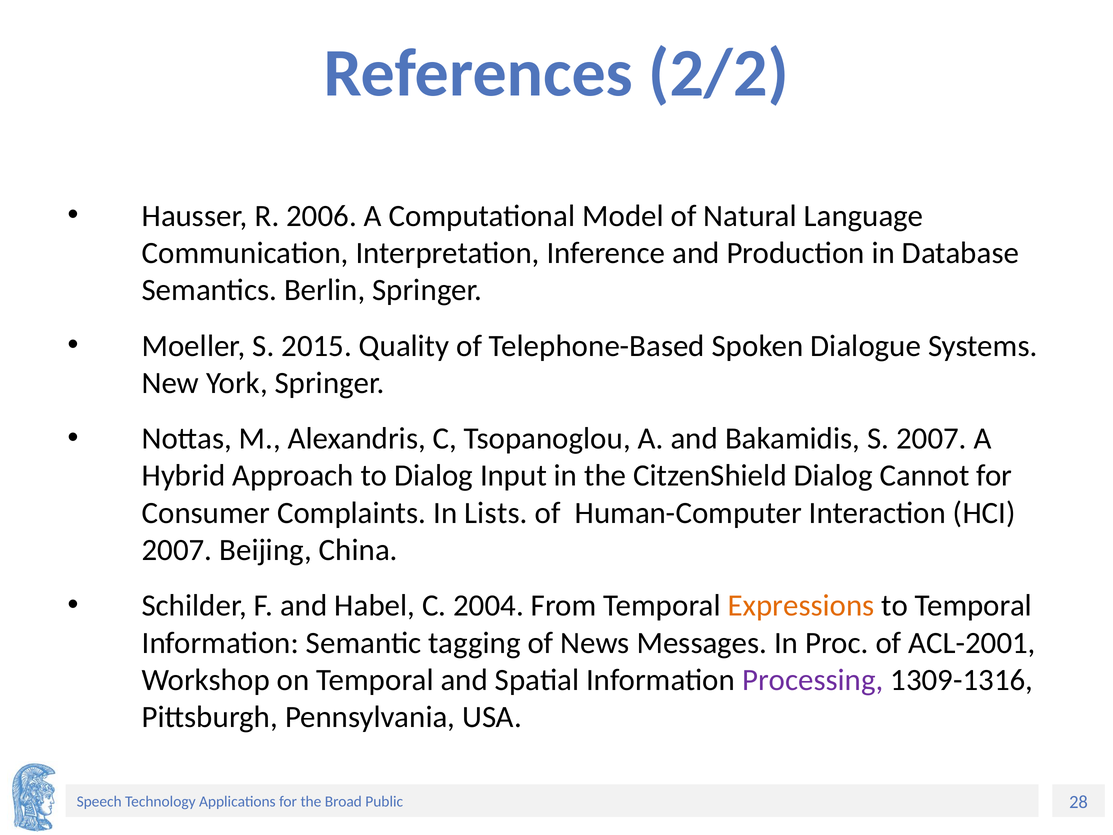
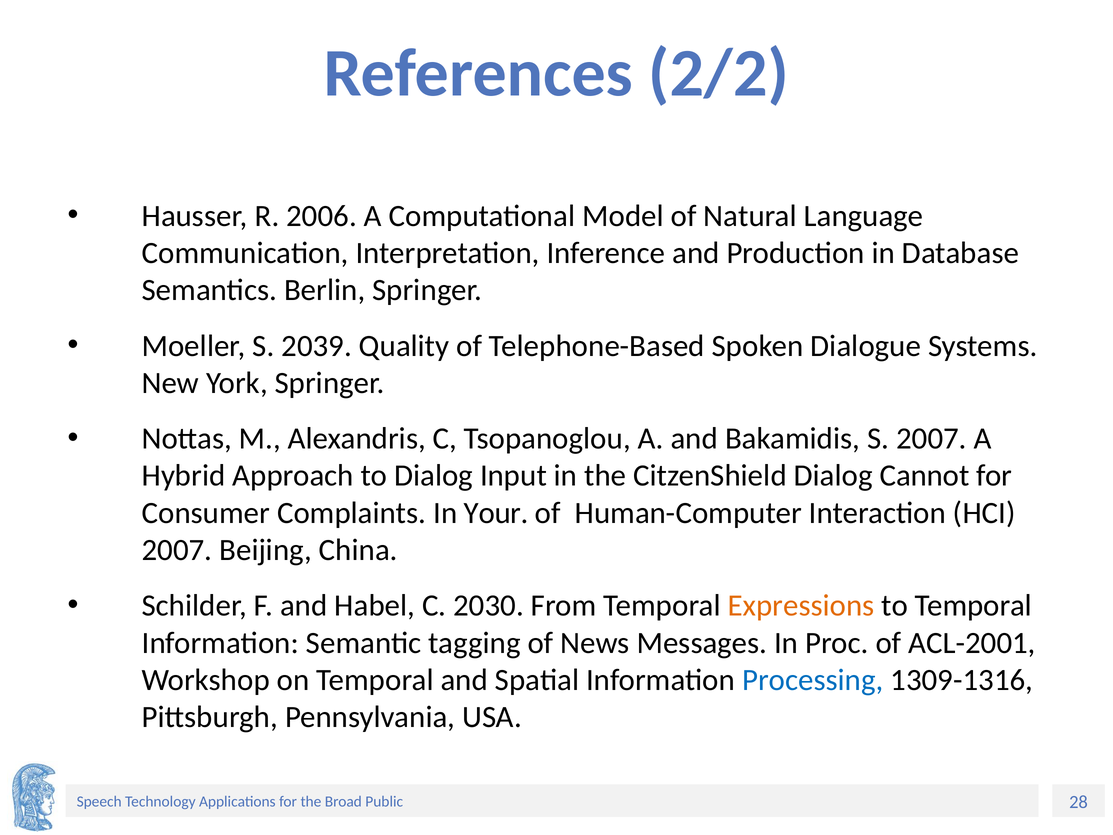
2015: 2015 -> 2039
Lists: Lists -> Your
2004: 2004 -> 2030
Processing colour: purple -> blue
